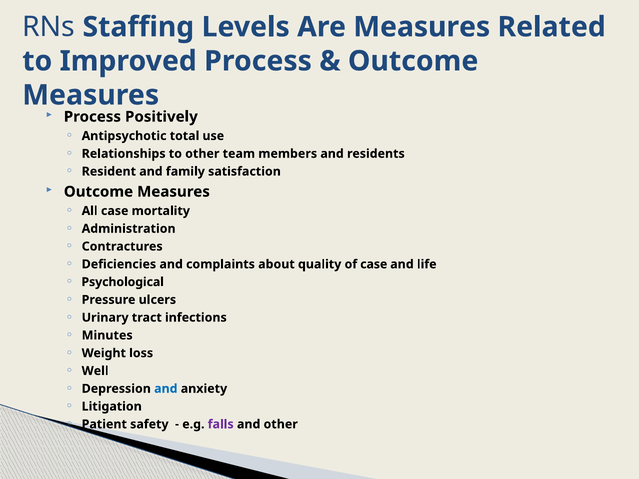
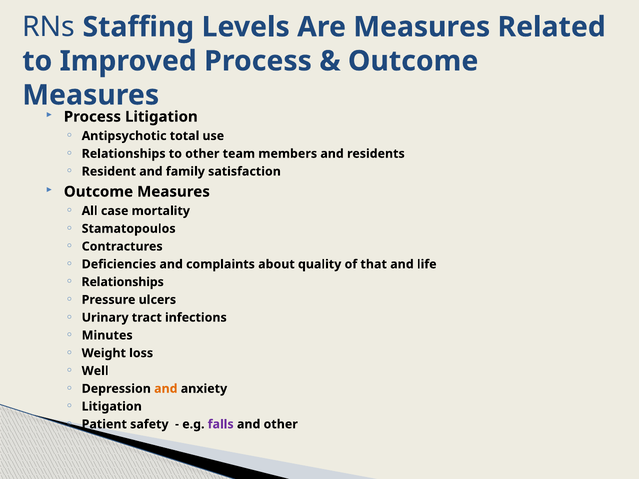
Process Positively: Positively -> Litigation
Administration: Administration -> Stamatopoulos
of case: case -> that
Psychological at (123, 282): Psychological -> Relationships
and at (166, 389) colour: blue -> orange
